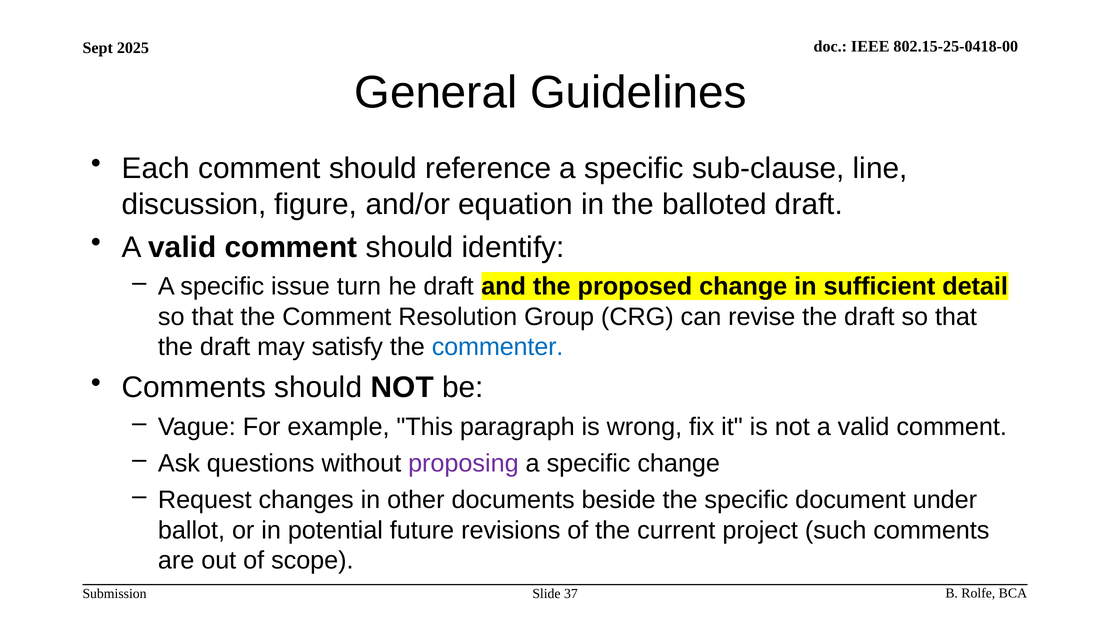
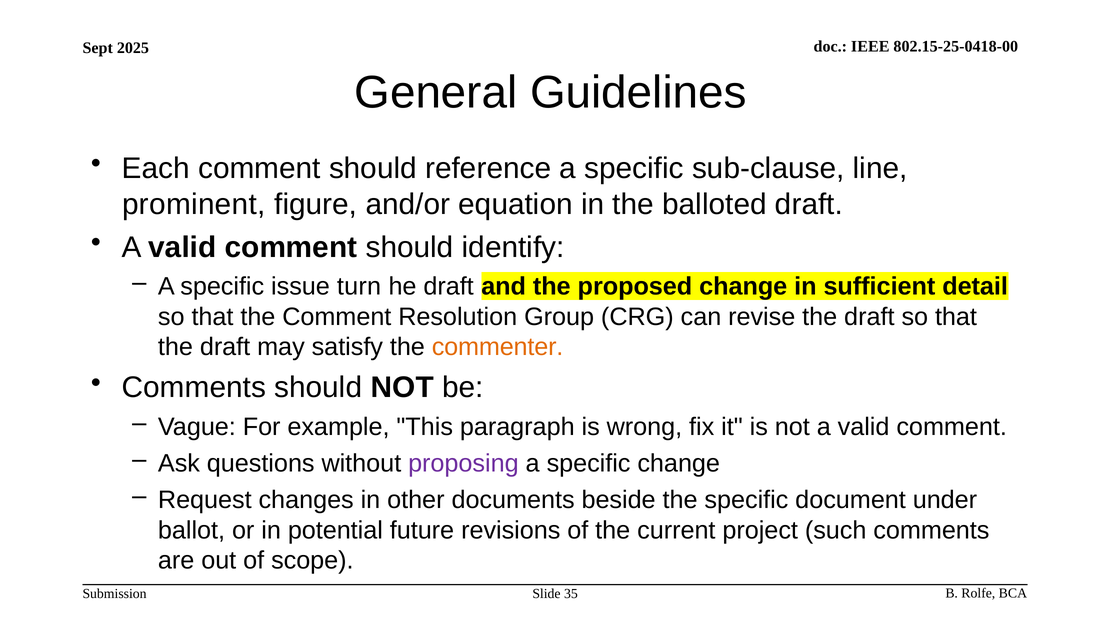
discussion: discussion -> prominent
commenter colour: blue -> orange
37: 37 -> 35
